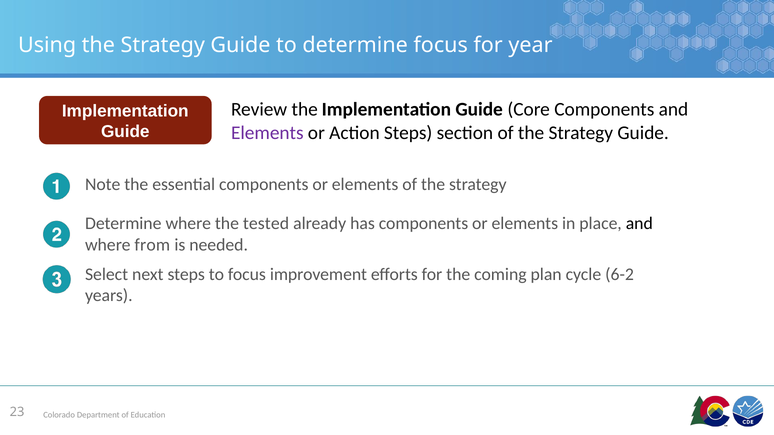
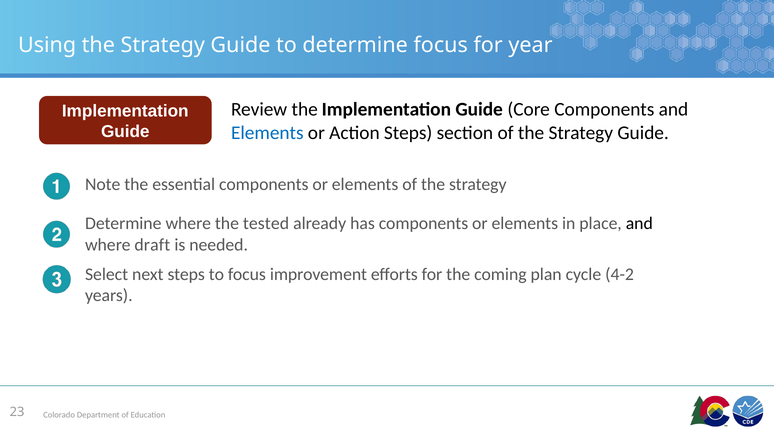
Elements at (267, 133) colour: purple -> blue
from: from -> draft
6-2: 6-2 -> 4-2
